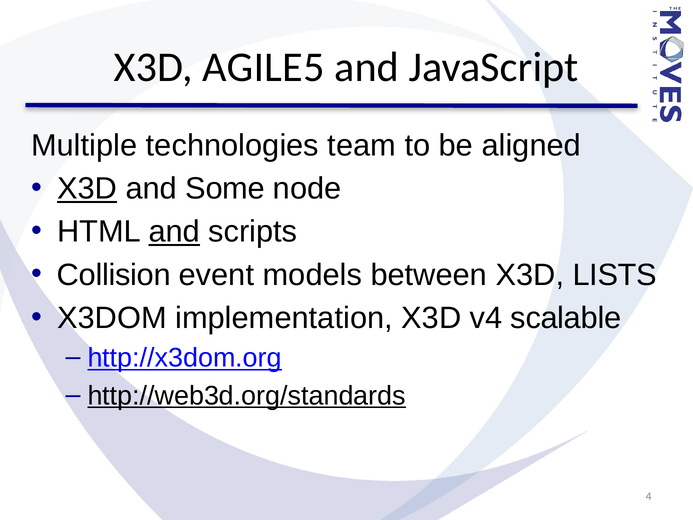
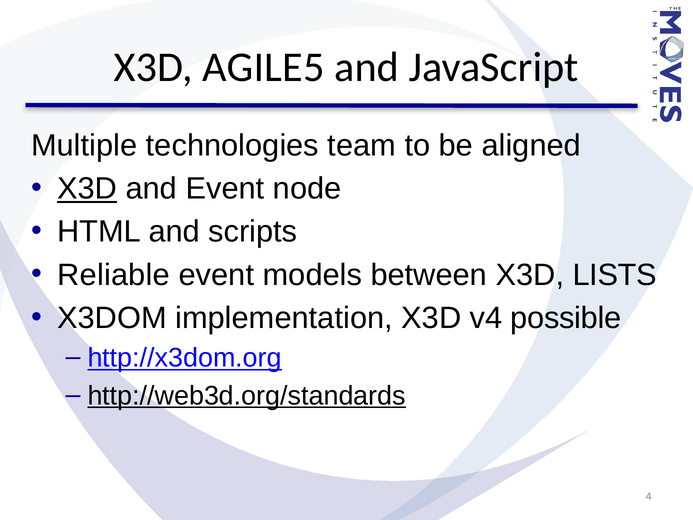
and Some: Some -> Event
and at (174, 232) underline: present -> none
Collision: Collision -> Reliable
scalable: scalable -> possible
